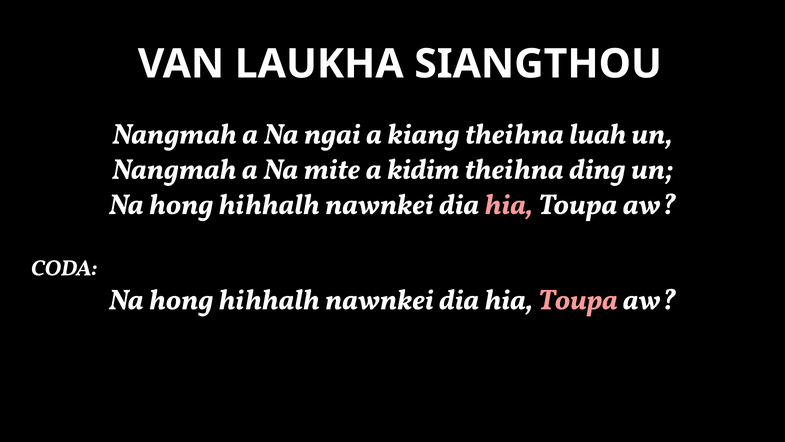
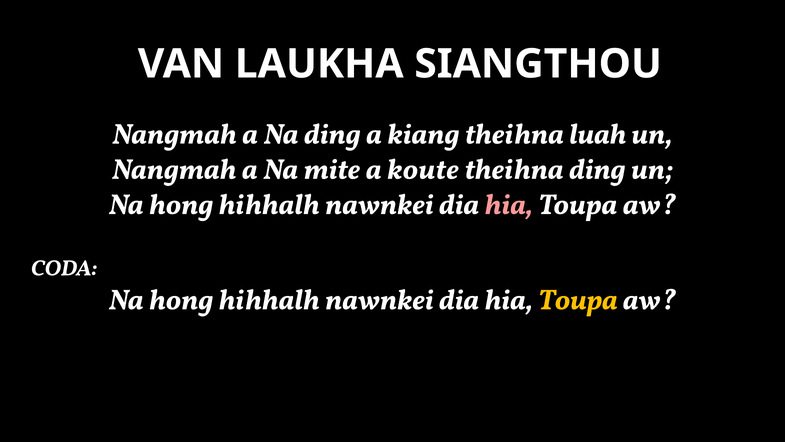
Na ngai: ngai -> ding
kidim: kidim -> koute
Toupa at (578, 300) colour: pink -> yellow
